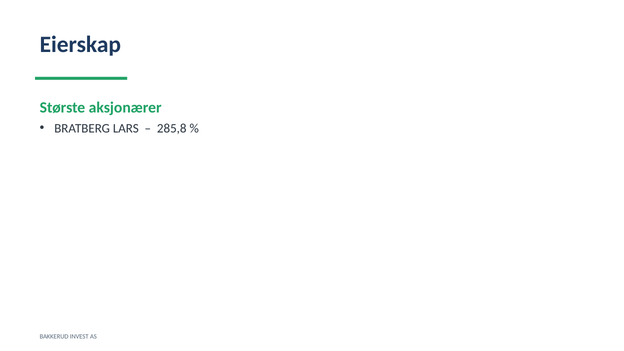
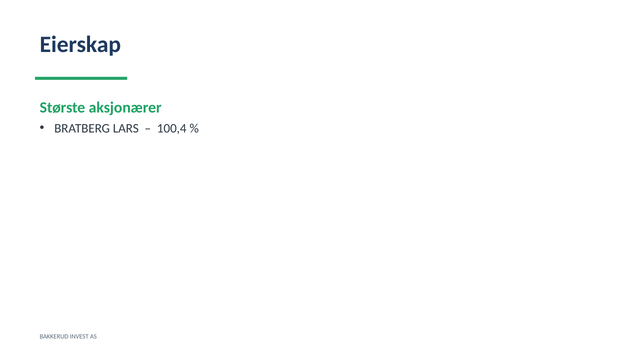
285,8: 285,8 -> 100,4
